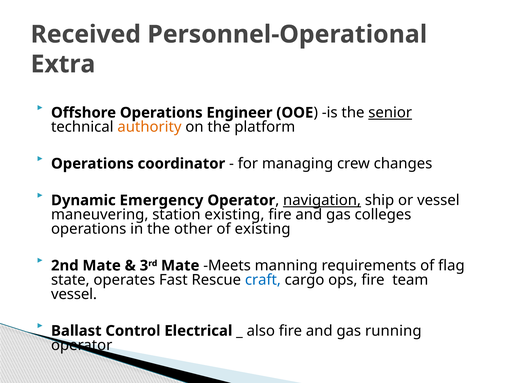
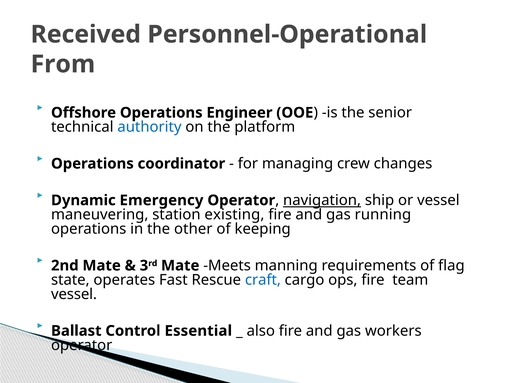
Extra: Extra -> From
senior underline: present -> none
authority colour: orange -> blue
colleges: colleges -> running
of existing: existing -> keeping
Electrical: Electrical -> Essential
running: running -> workers
